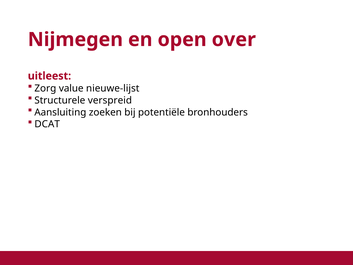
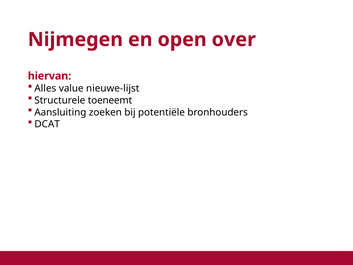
uitleest: uitleest -> hiervan
Zorg: Zorg -> Alles
verspreid: verspreid -> toeneemt
